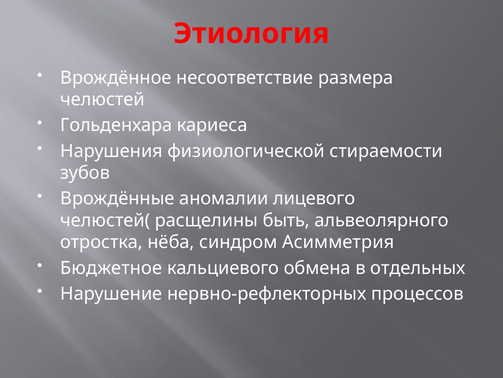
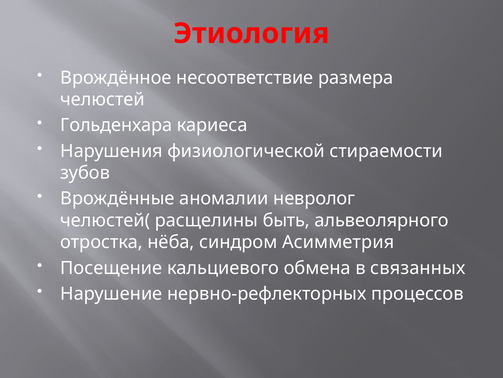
лицевого: лицевого -> невролог
Бюджетное: Бюджетное -> Посещение
отдельных: отдельных -> связанных
